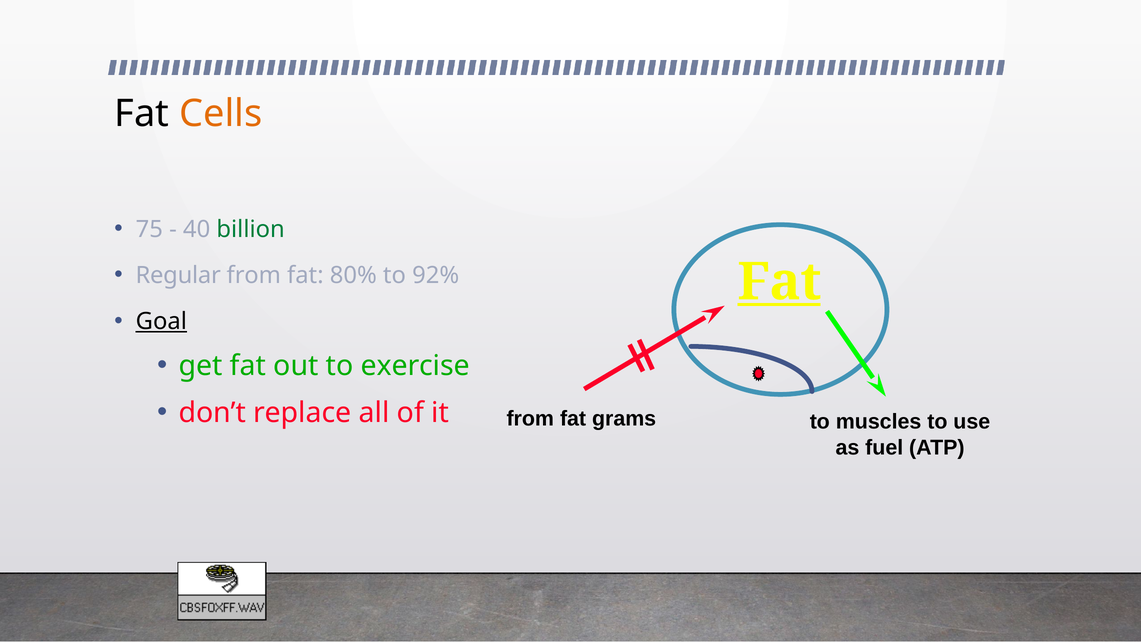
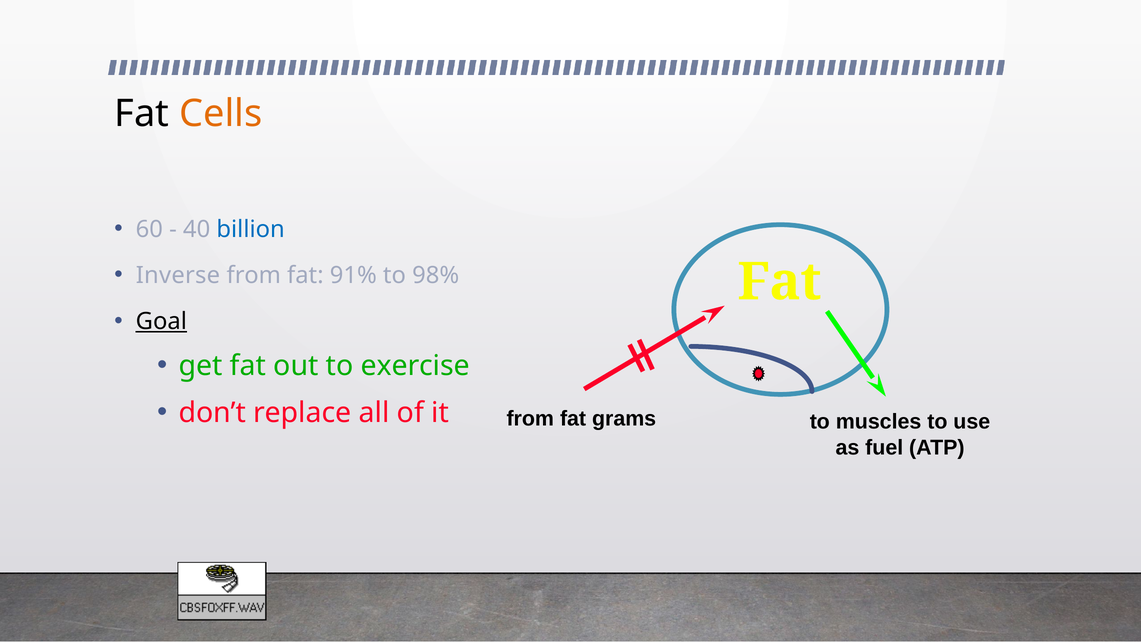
75: 75 -> 60
billion colour: green -> blue
Regular: Regular -> Inverse
80%: 80% -> 91%
92%: 92% -> 98%
Fat at (779, 282) underline: present -> none
